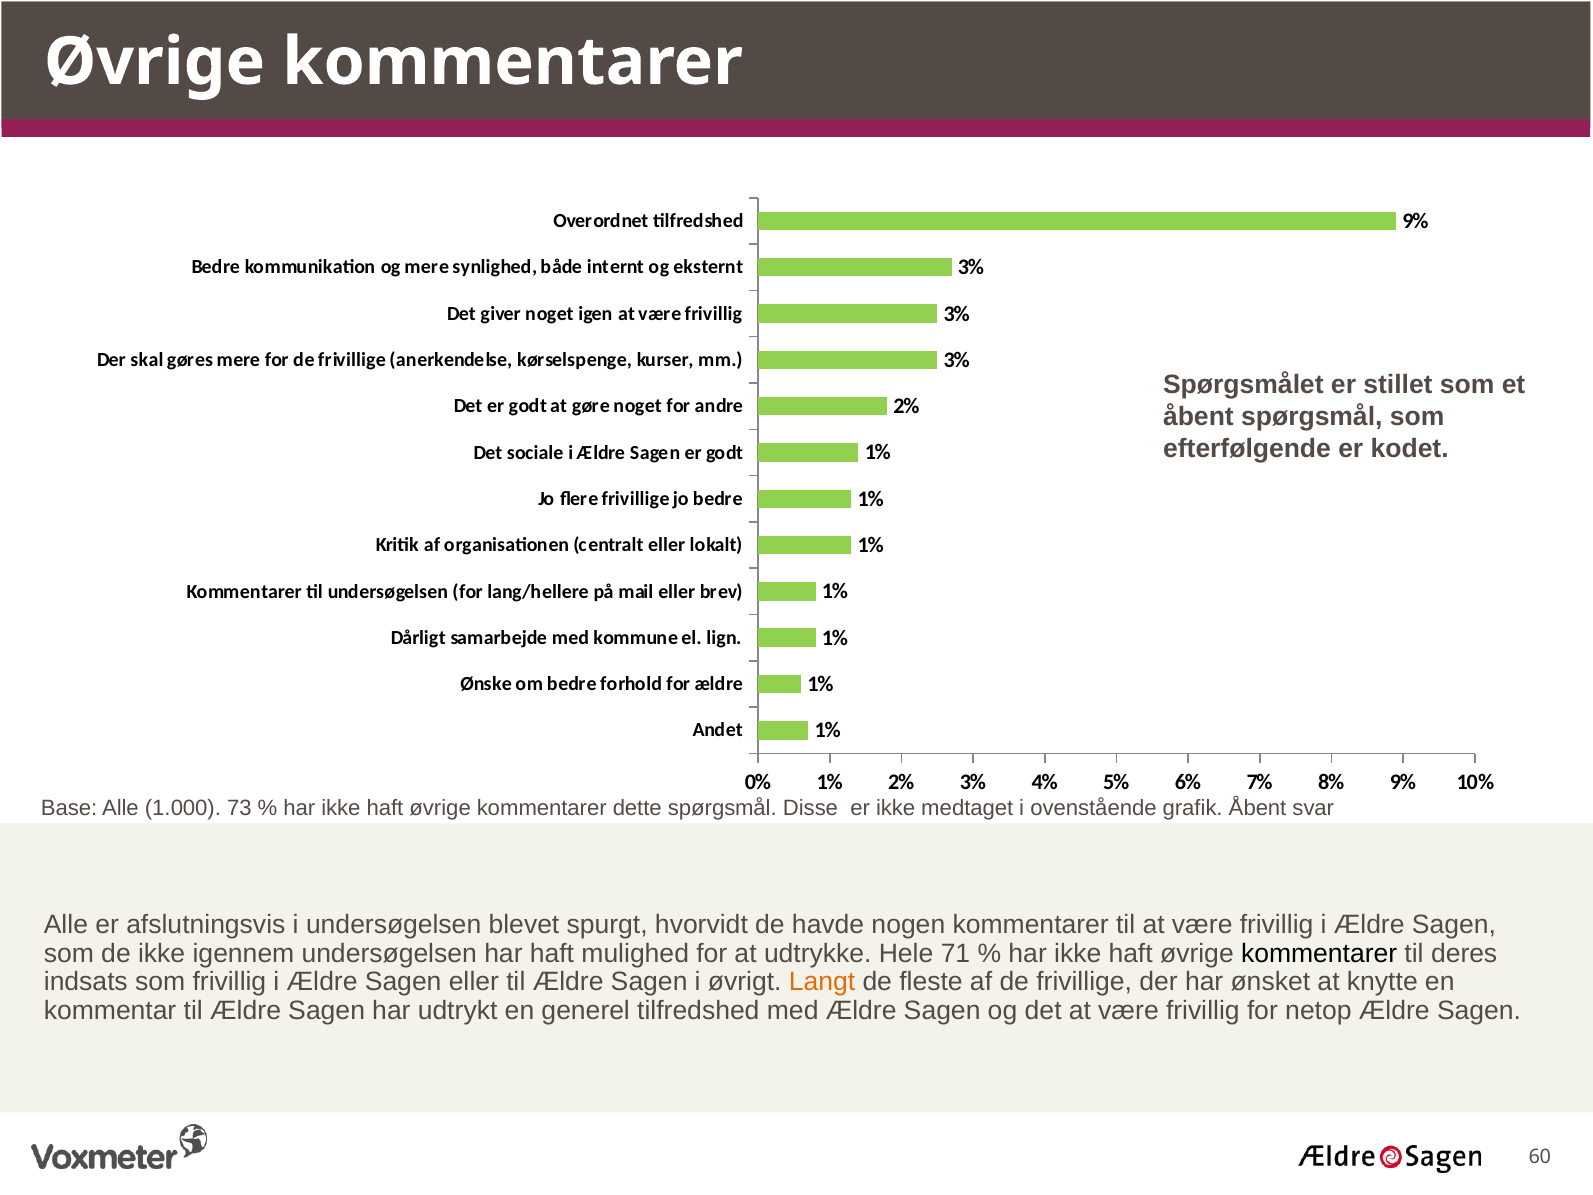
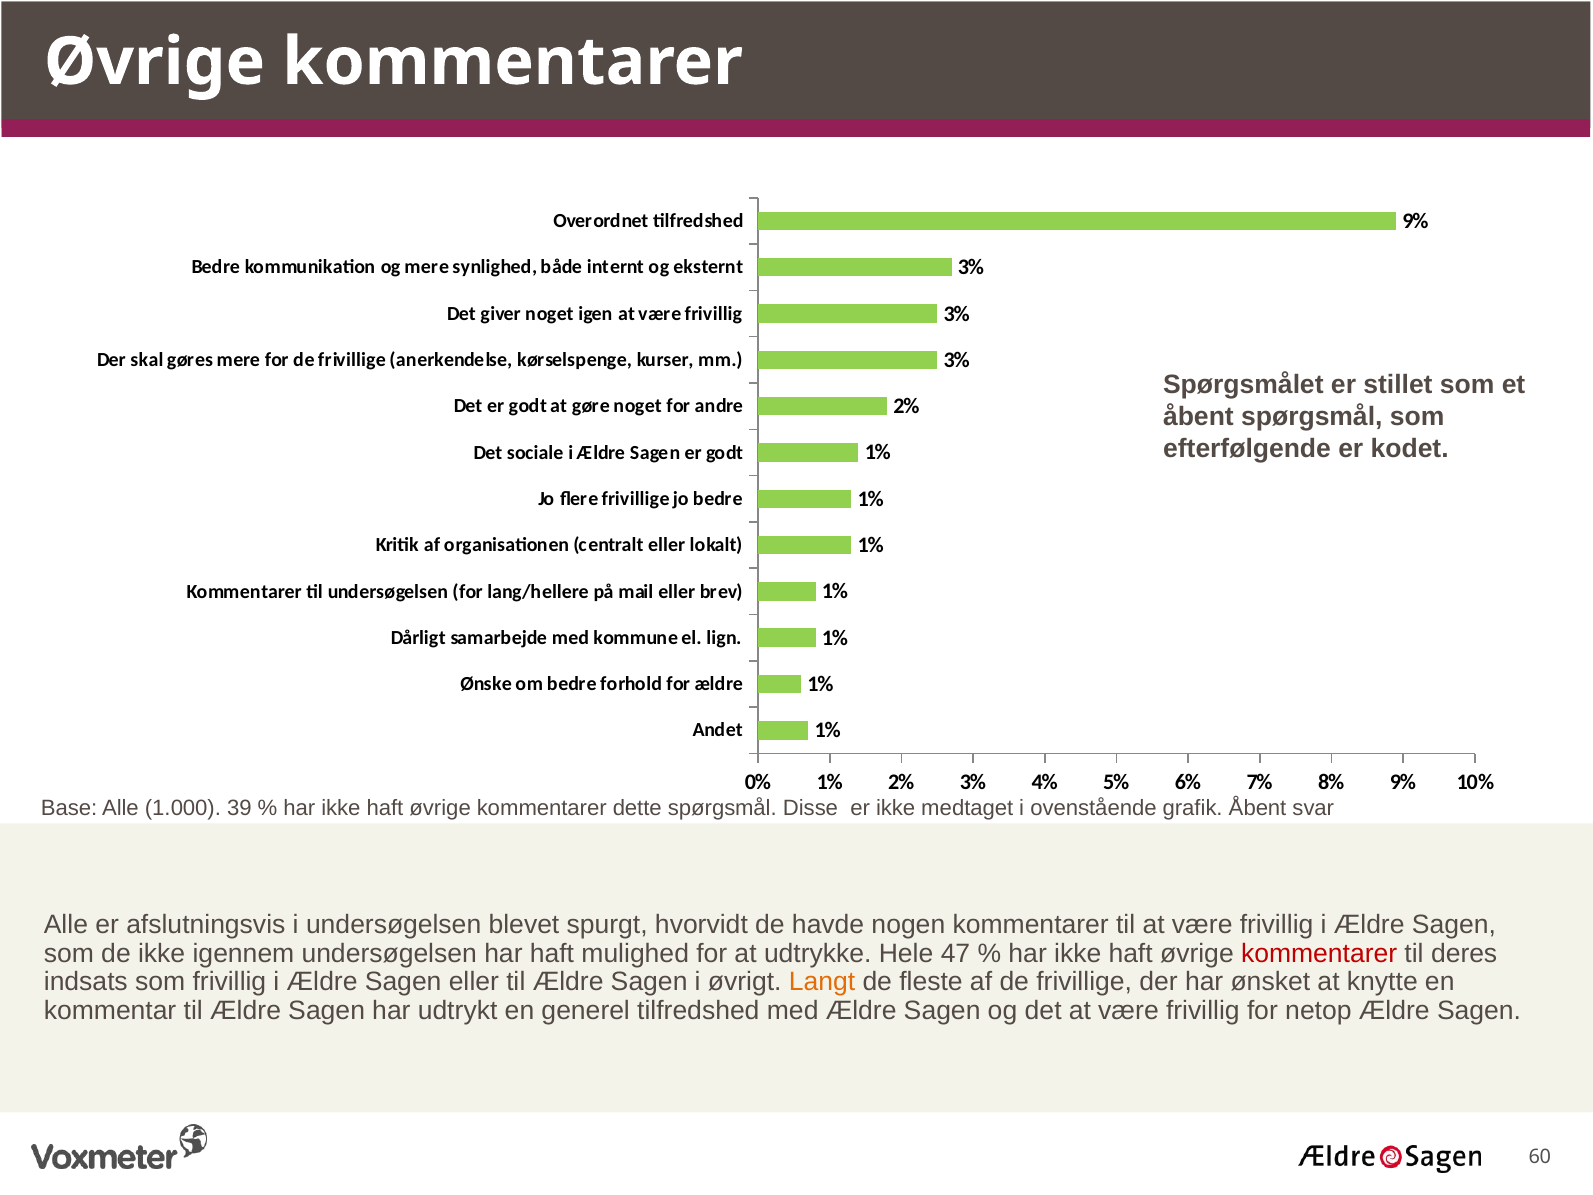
73: 73 -> 39
71: 71 -> 47
kommentarer at (1319, 953) colour: black -> red
